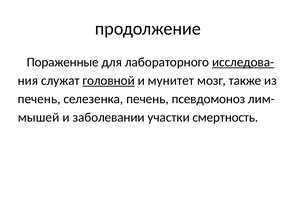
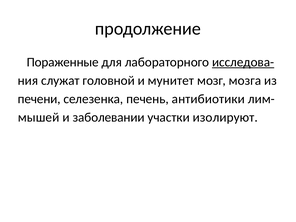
головной underline: present -> none
также: также -> мозга
печень at (39, 99): печень -> печени
псевдомоноз: псевдомоноз -> антибиотики
смертность: смертность -> изолируют
